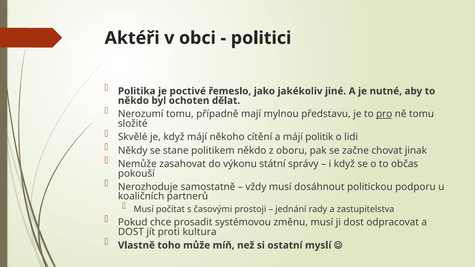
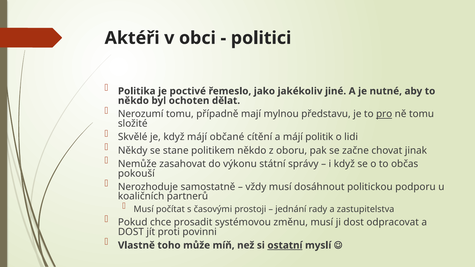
někoho: někoho -> občané
kultura: kultura -> povinni
ostatní underline: none -> present
